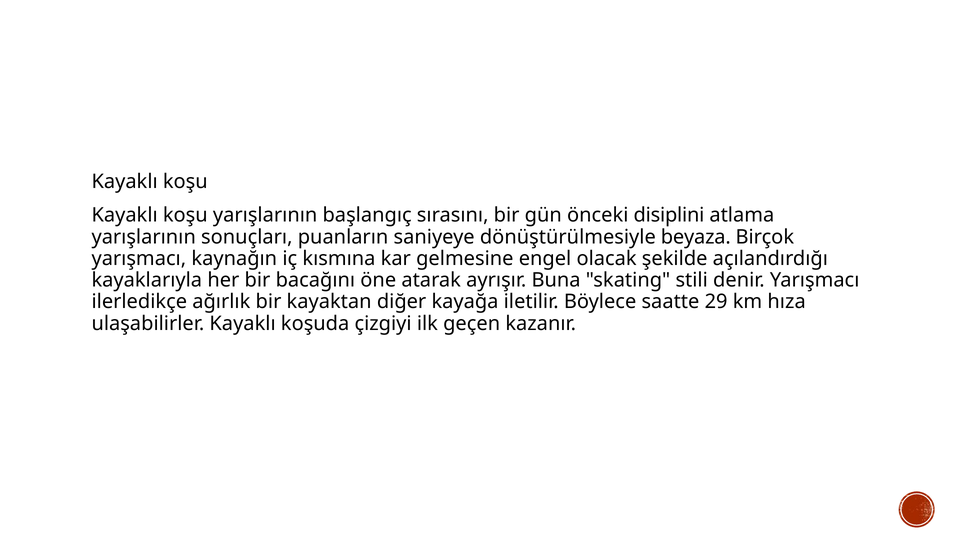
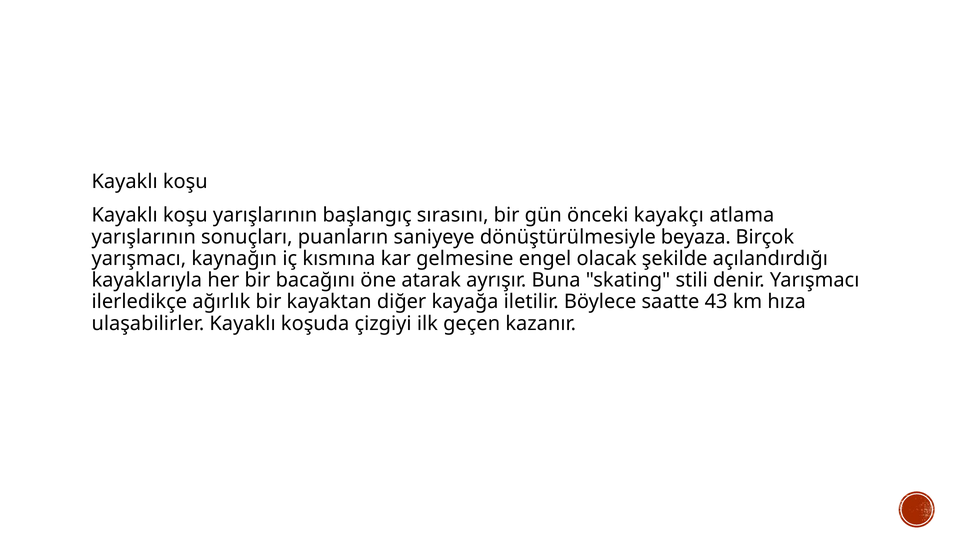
disiplini: disiplini -> kayakçı
29: 29 -> 43
